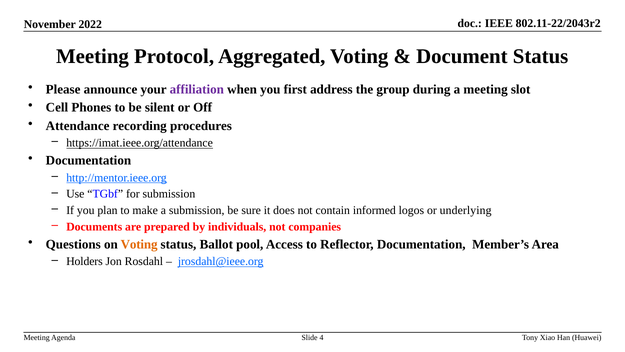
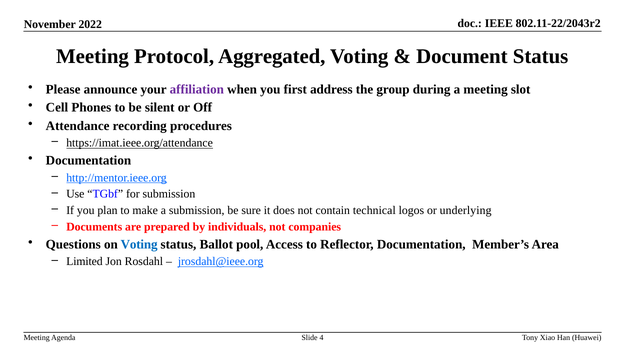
informed: informed -> technical
Voting at (139, 244) colour: orange -> blue
Holders: Holders -> Limited
